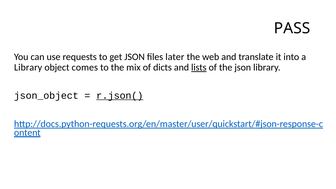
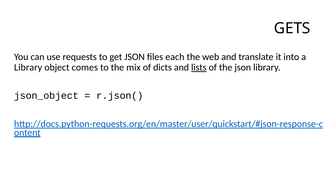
PASS: PASS -> GETS
later: later -> each
r.json( underline: present -> none
